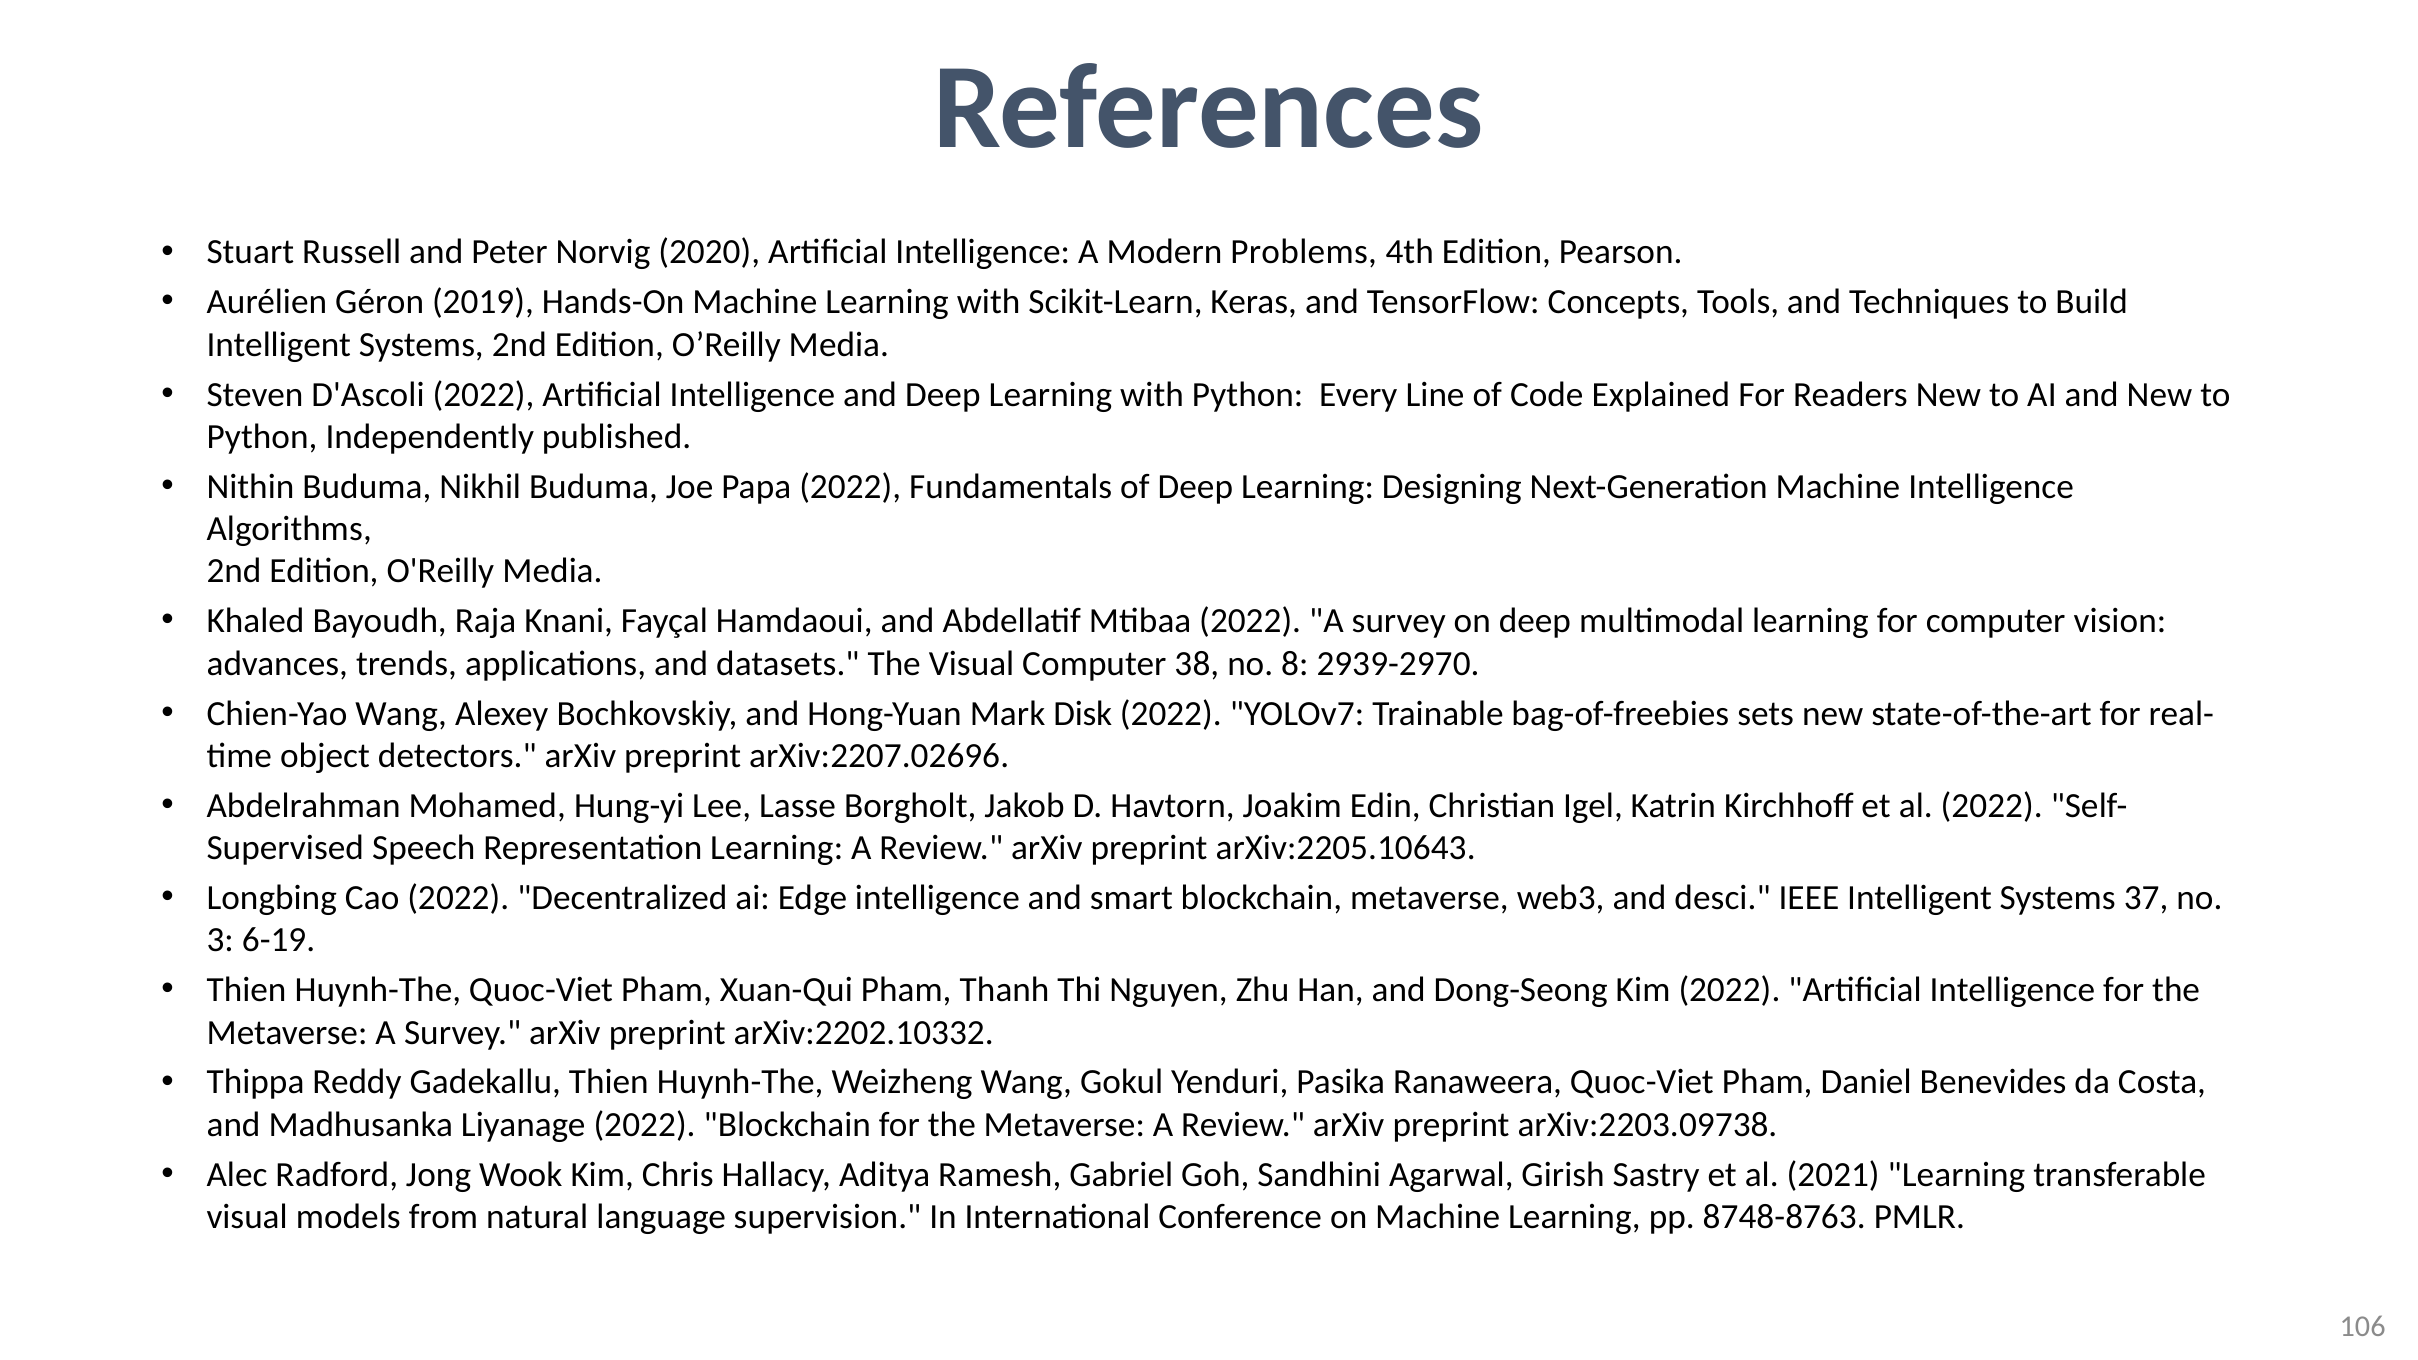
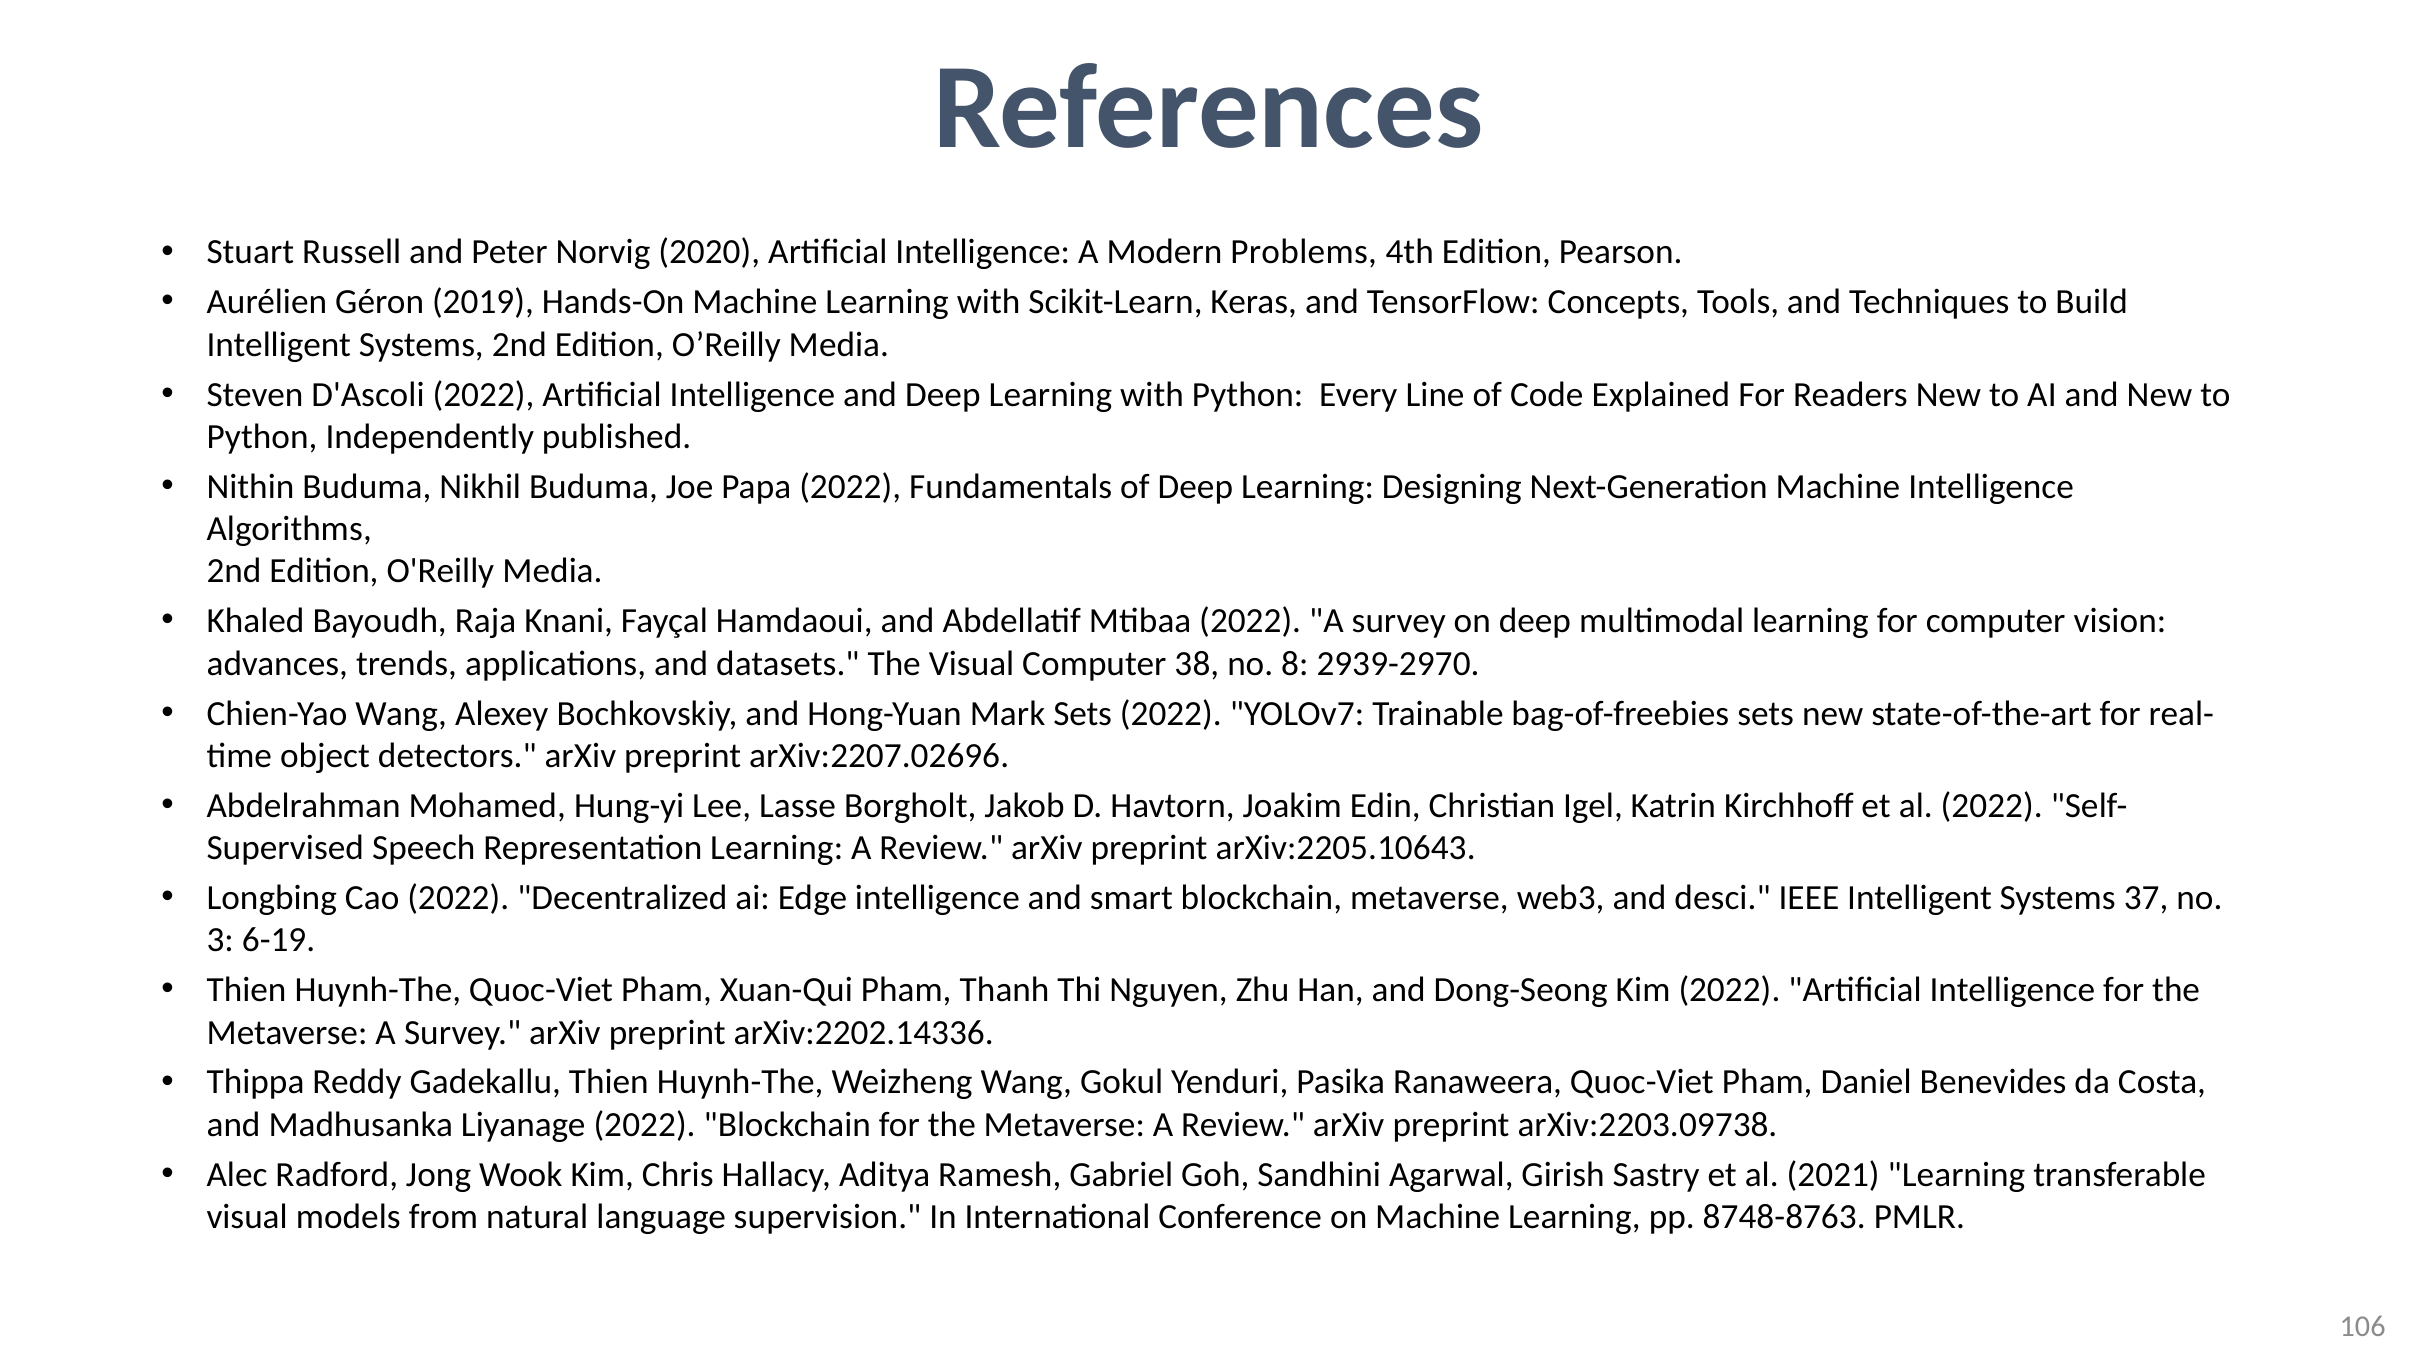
Mark Disk: Disk -> Sets
arXiv:2202.10332: arXiv:2202.10332 -> arXiv:2202.14336
